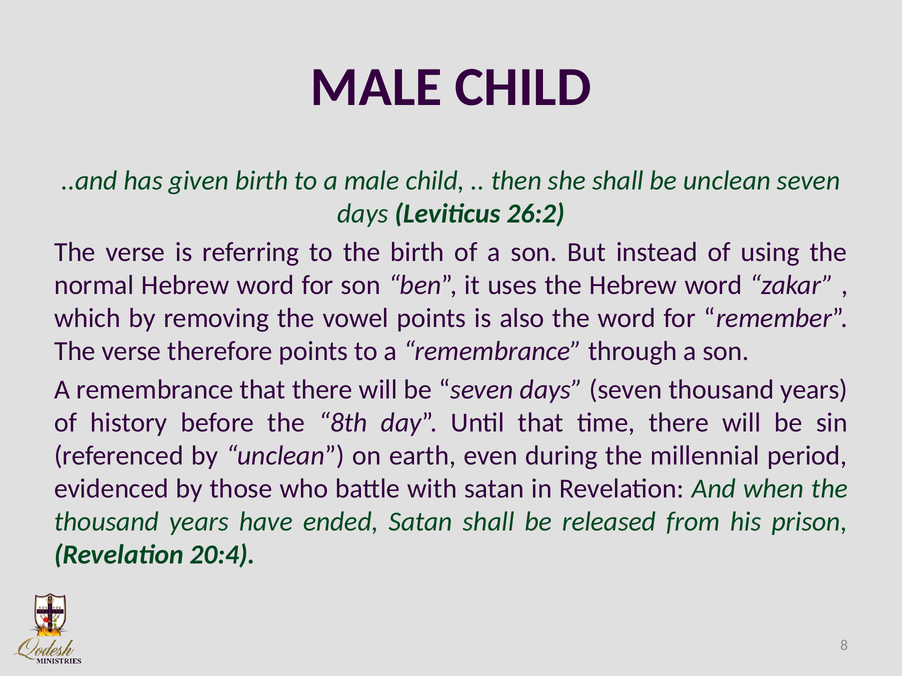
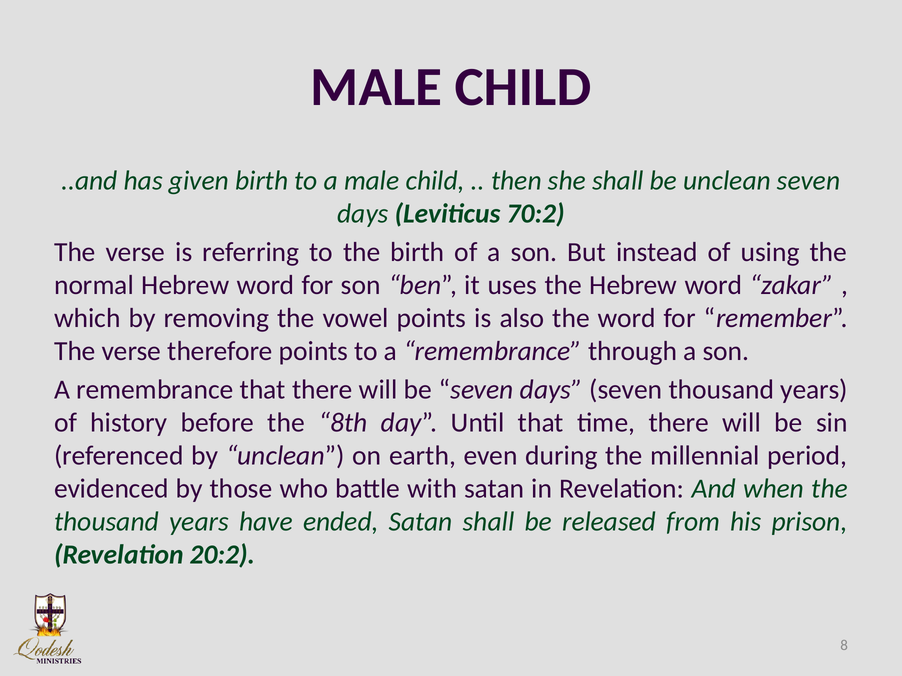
26:2: 26:2 -> 70:2
20:4: 20:4 -> 20:2
